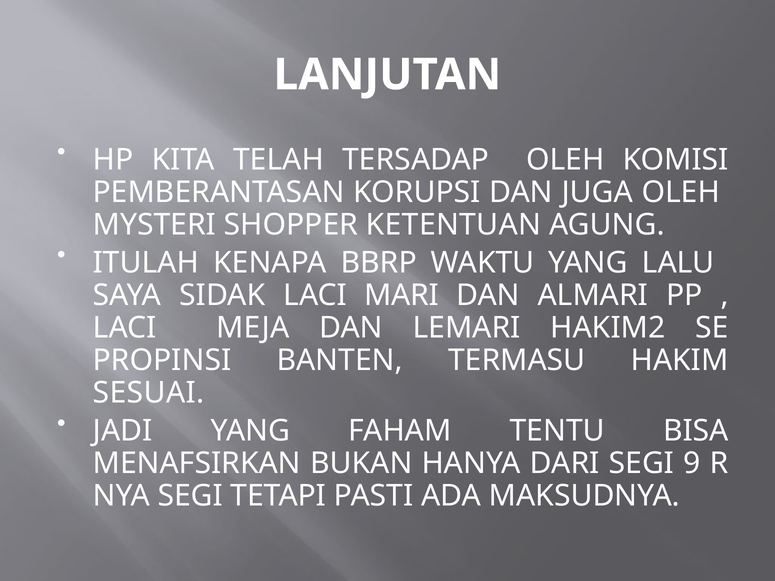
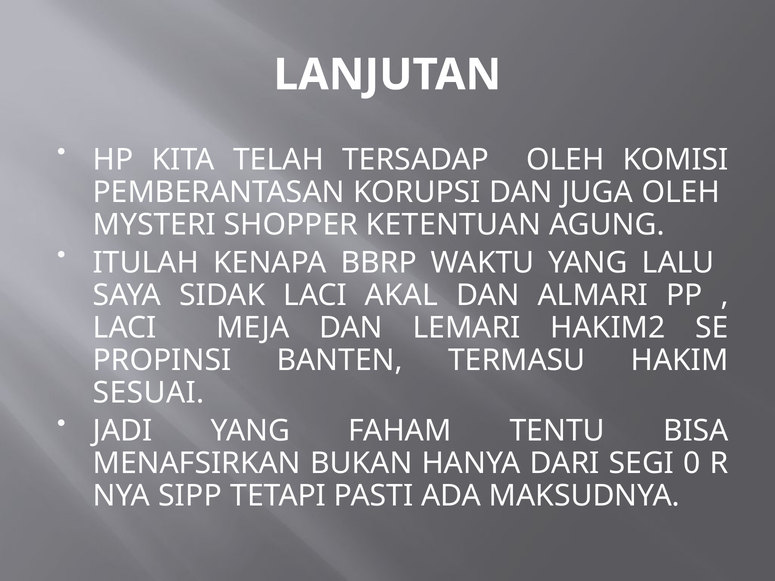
MARI: MARI -> AKAL
9: 9 -> 0
NYA SEGI: SEGI -> SIPP
